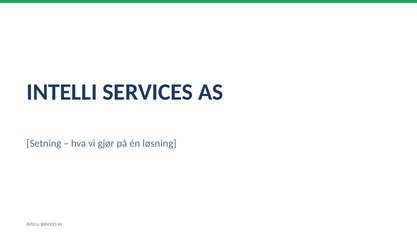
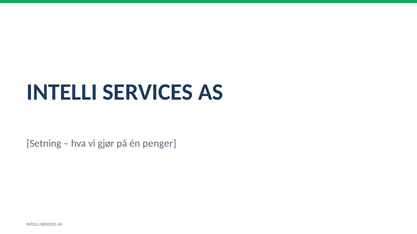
løsning: løsning -> penger
